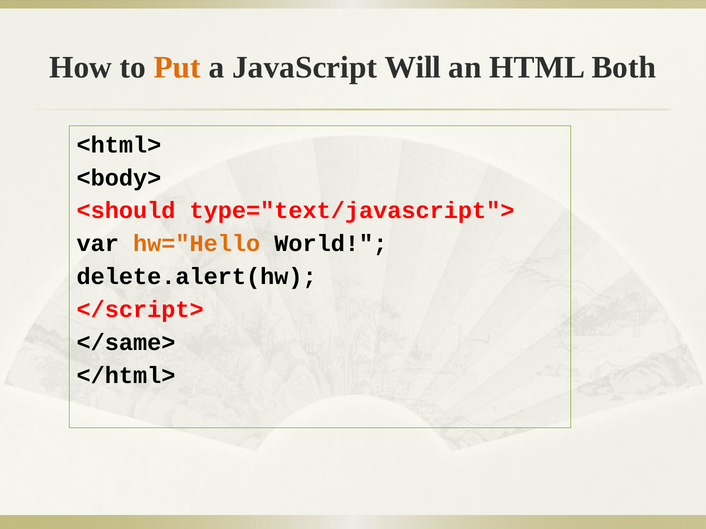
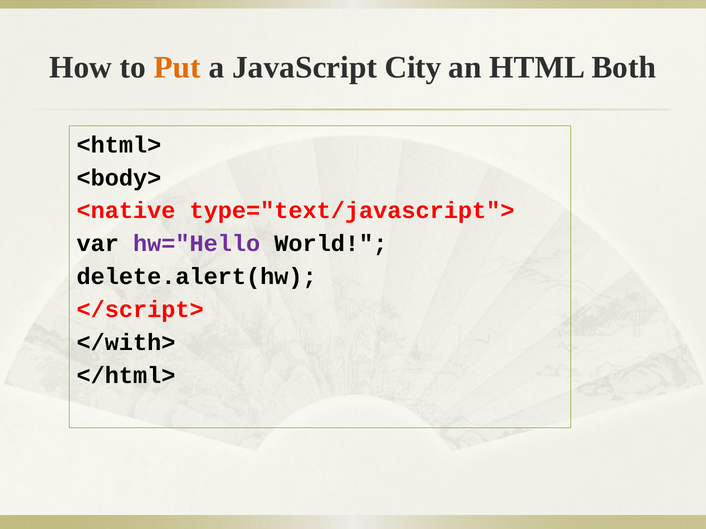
Will: Will -> City
<should: <should -> <native
hw="Hello colour: orange -> purple
</same>: </same> -> </with>
